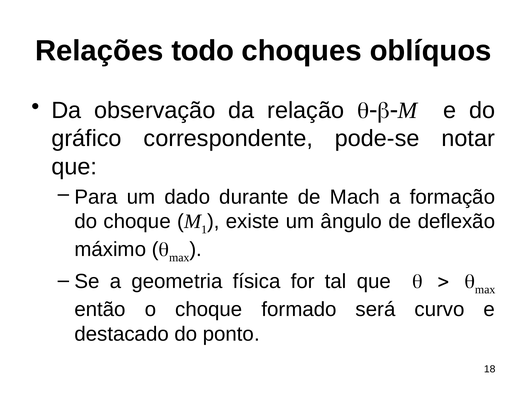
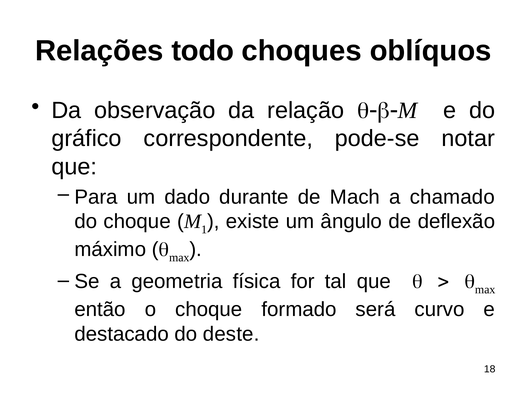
formação: formação -> chamado
ponto: ponto -> deste
